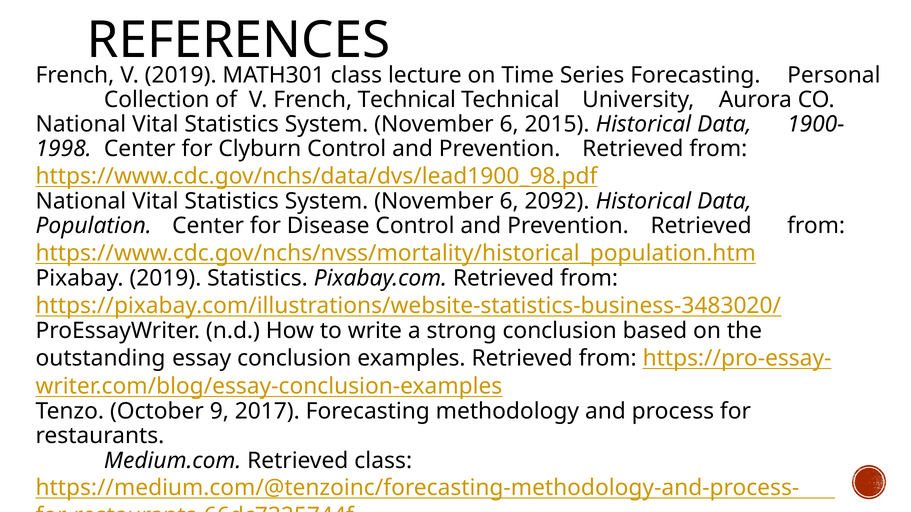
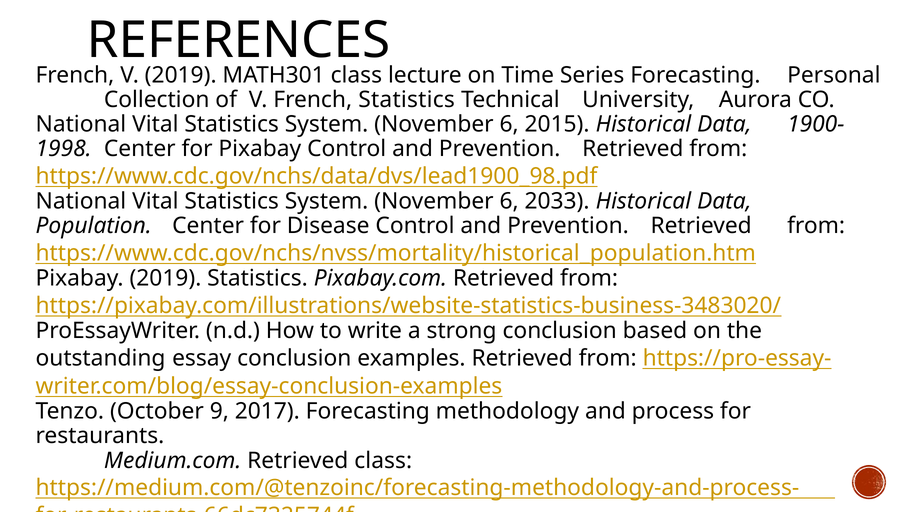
French Technical: Technical -> Statistics
for Clyburn: Clyburn -> Pixabay
2092: 2092 -> 2033
